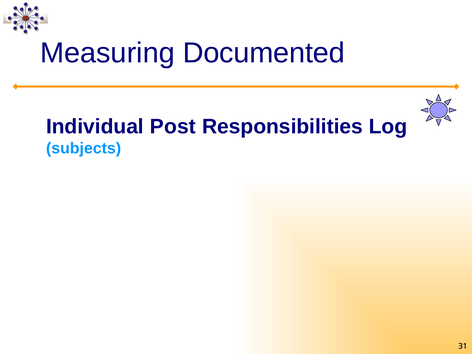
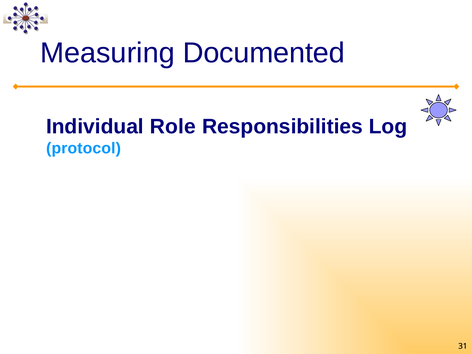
Post: Post -> Role
subjects: subjects -> protocol
